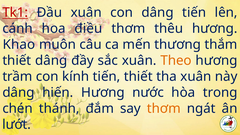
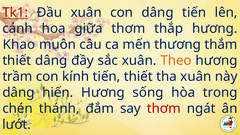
điều: điều -> giữa
thêu: thêu -> thắp
nước: nước -> sống
thơm at (164, 108) colour: orange -> red
